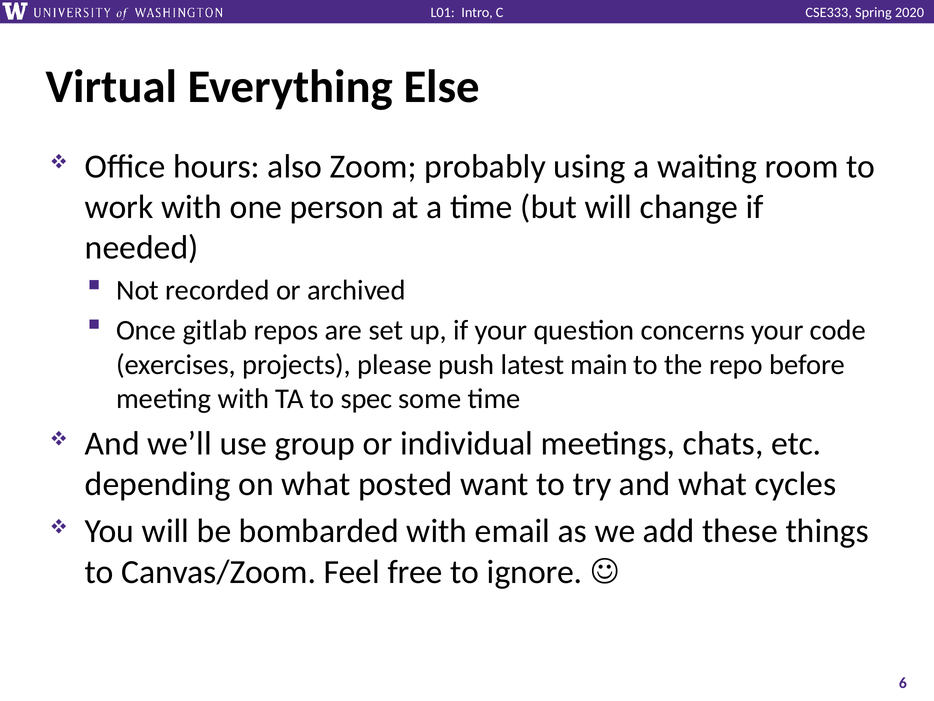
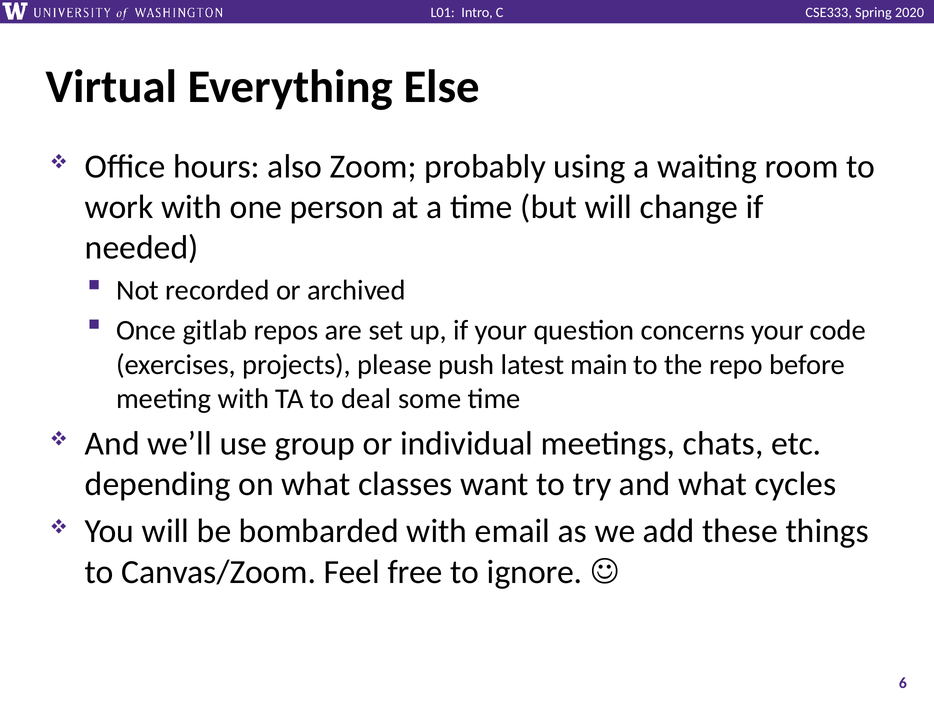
spec: spec -> deal
posted: posted -> classes
